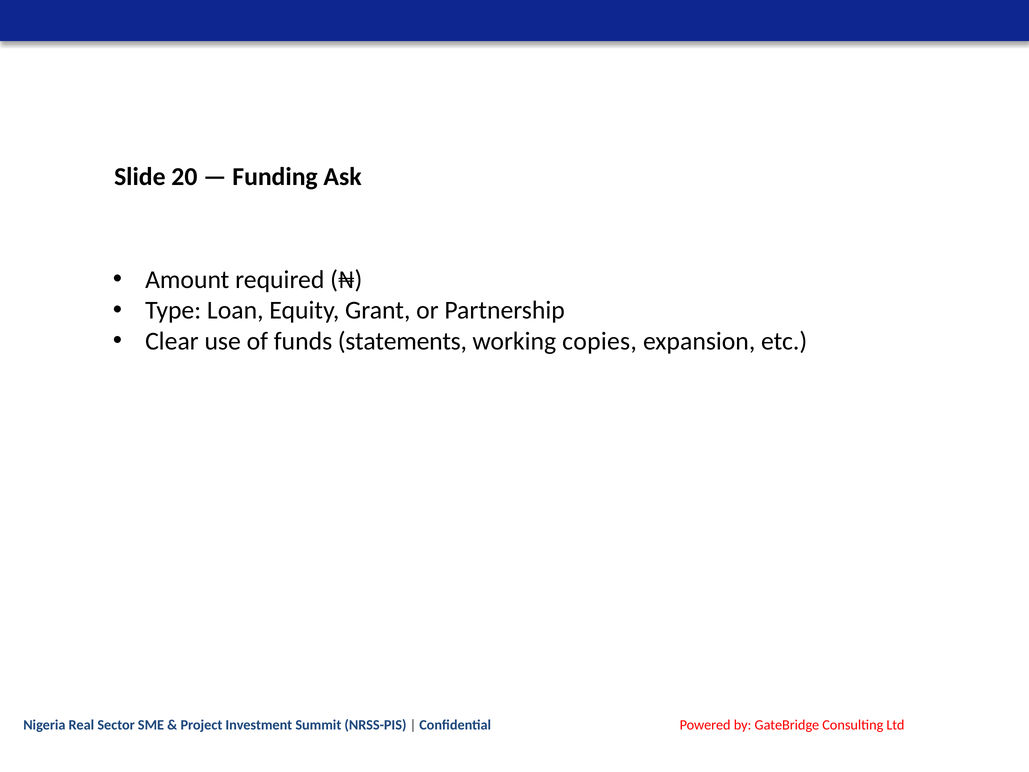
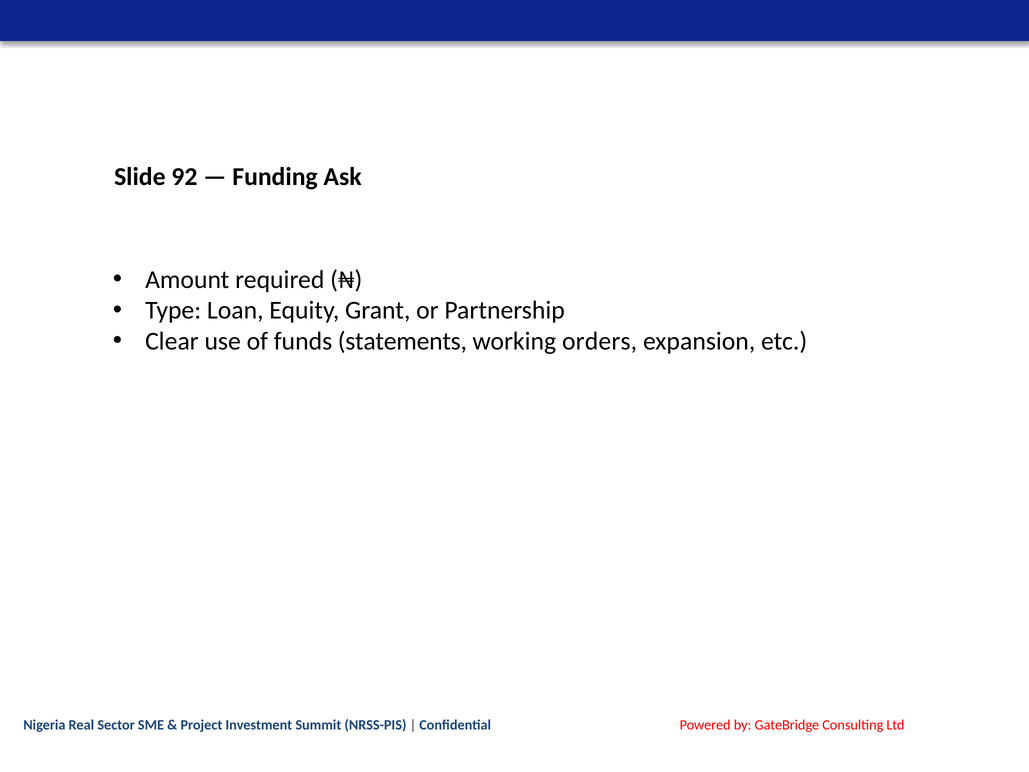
20: 20 -> 92
copies: copies -> orders
